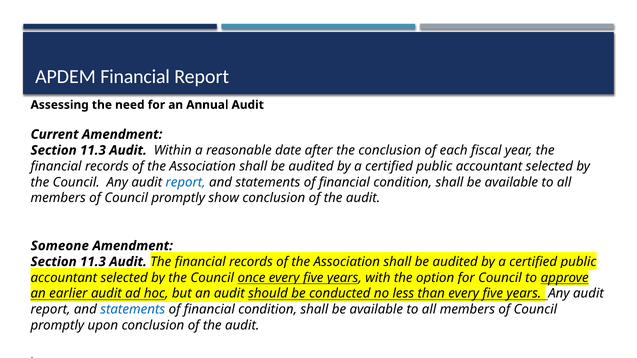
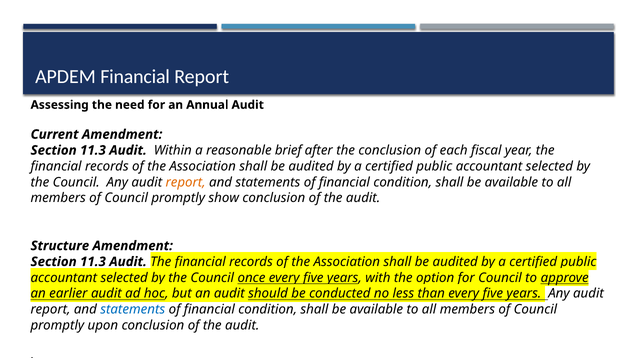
date: date -> brief
report at (186, 182) colour: blue -> orange
Someone: Someone -> Structure
